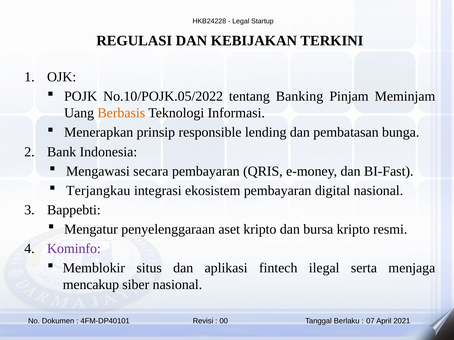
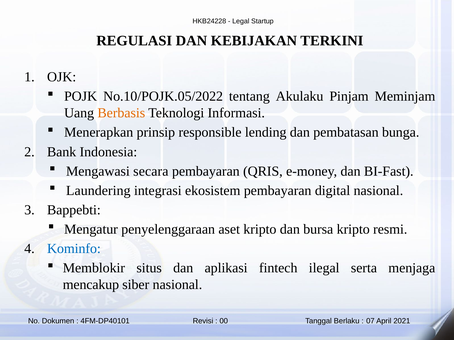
Banking: Banking -> Akulaku
Terjangkau: Terjangkau -> Laundering
Kominfo colour: purple -> blue
